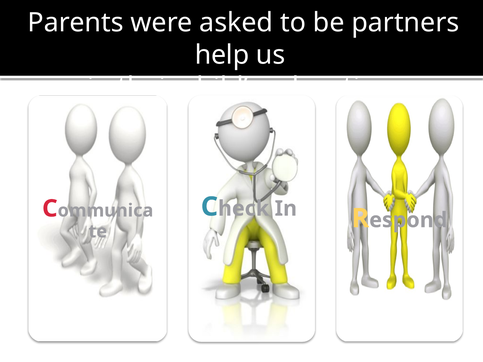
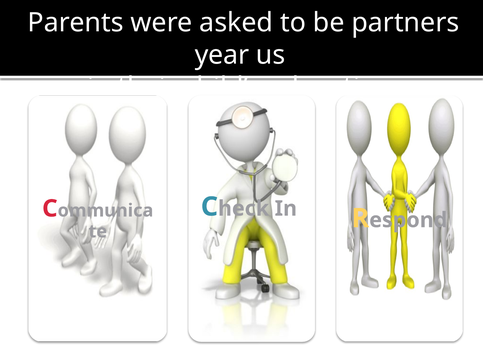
help: help -> year
